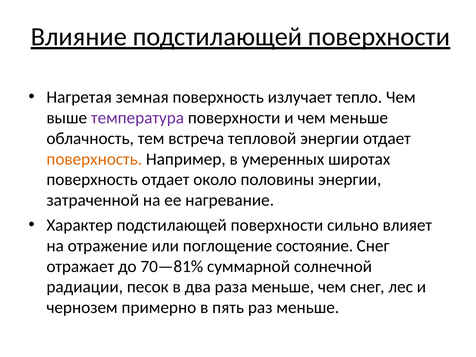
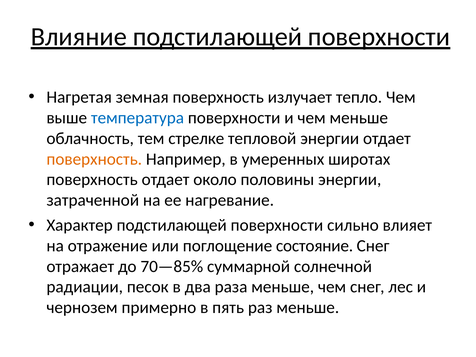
температура colour: purple -> blue
встреча: встреча -> стрелке
70—81%: 70—81% -> 70—85%
